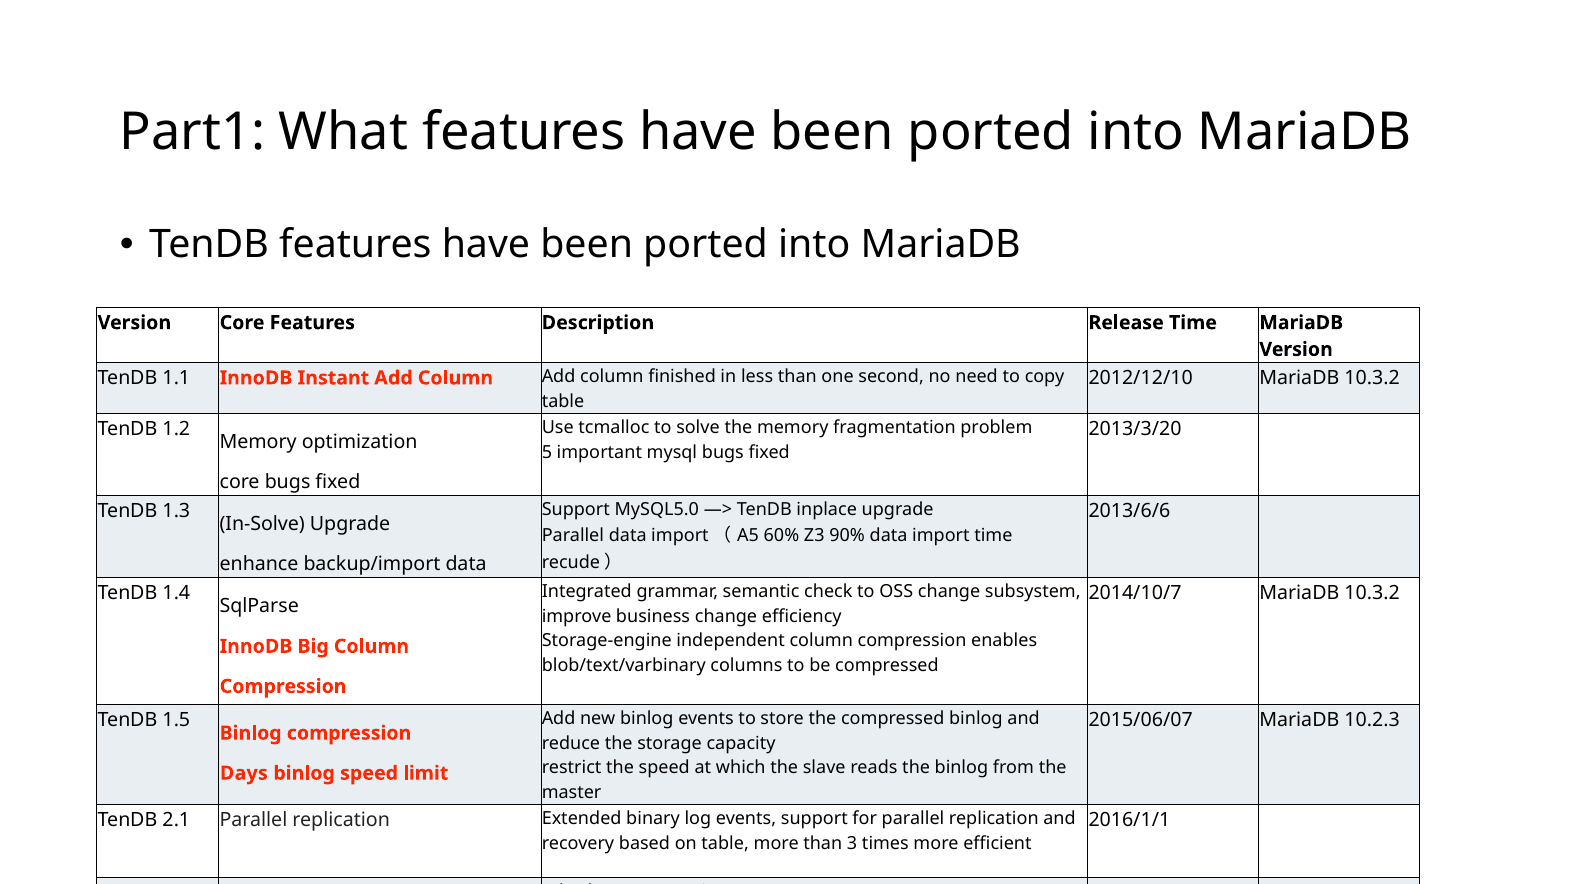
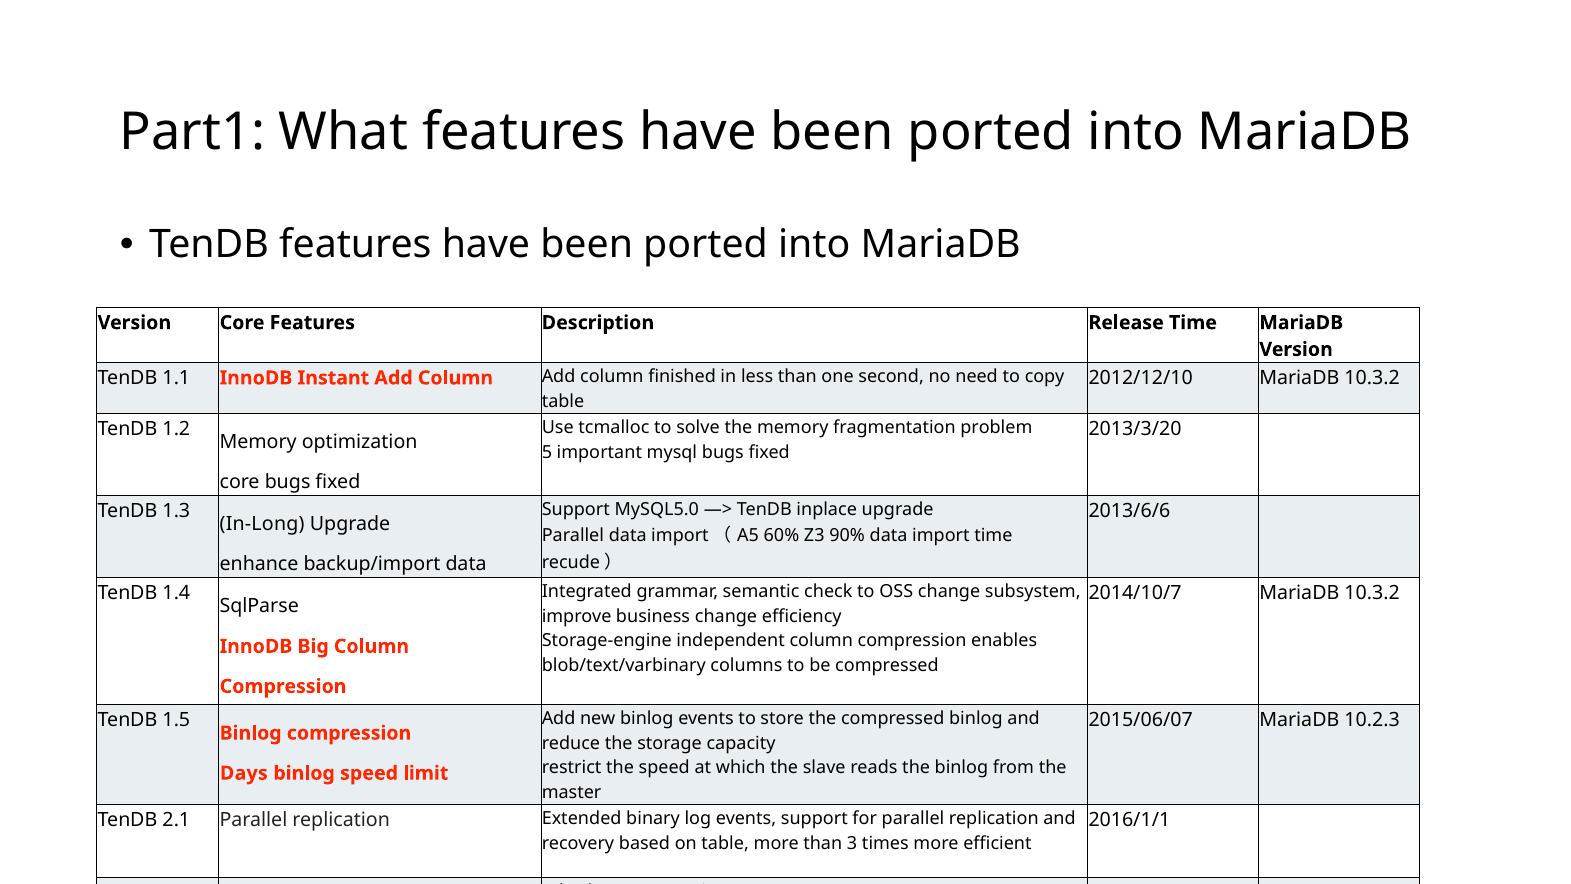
In-Solve: In-Solve -> In-Long
